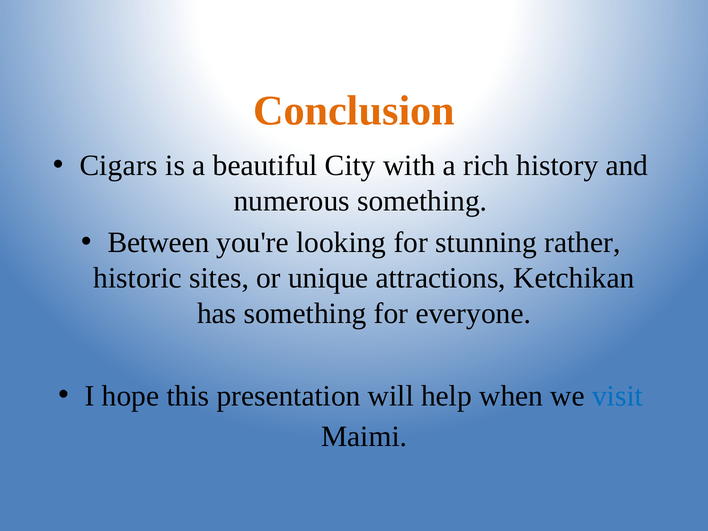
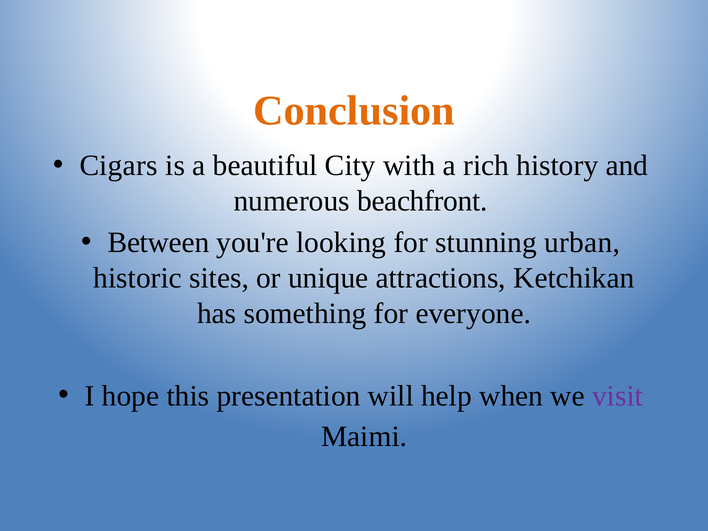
numerous something: something -> beachfront
rather: rather -> urban
visit colour: blue -> purple
